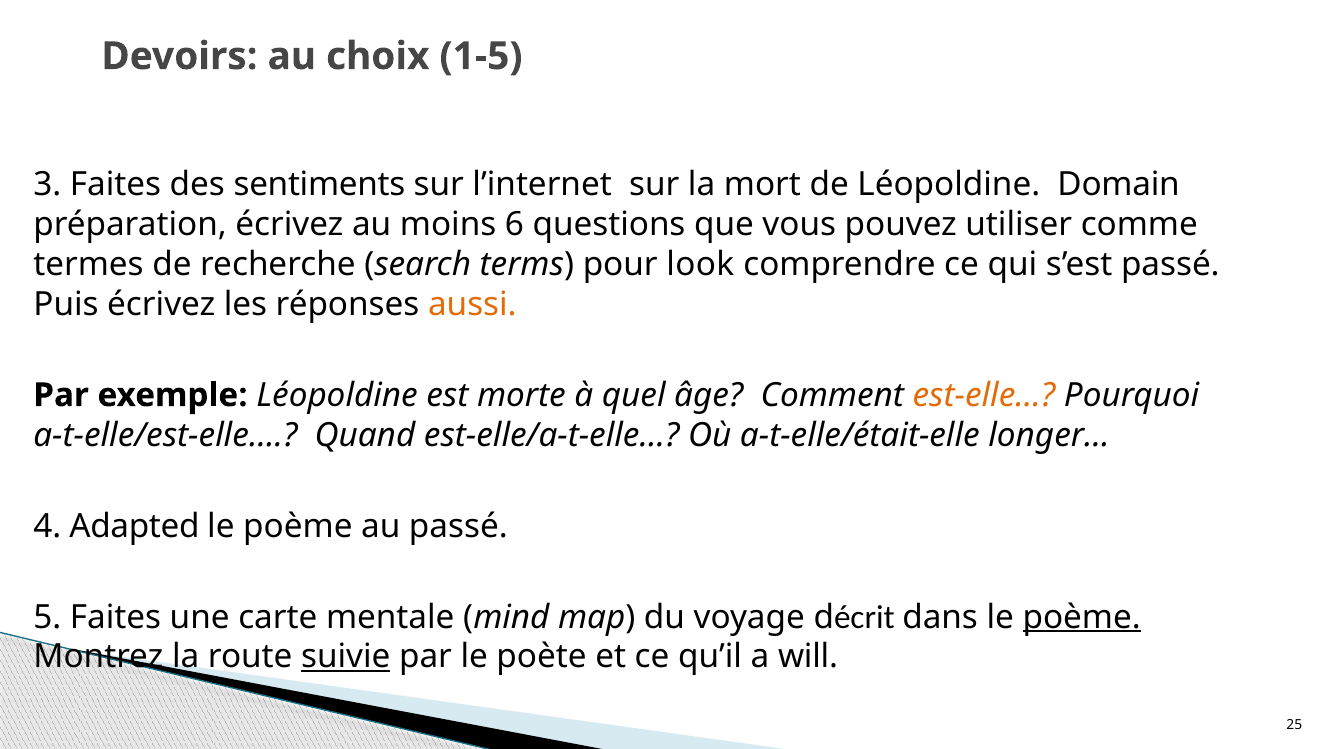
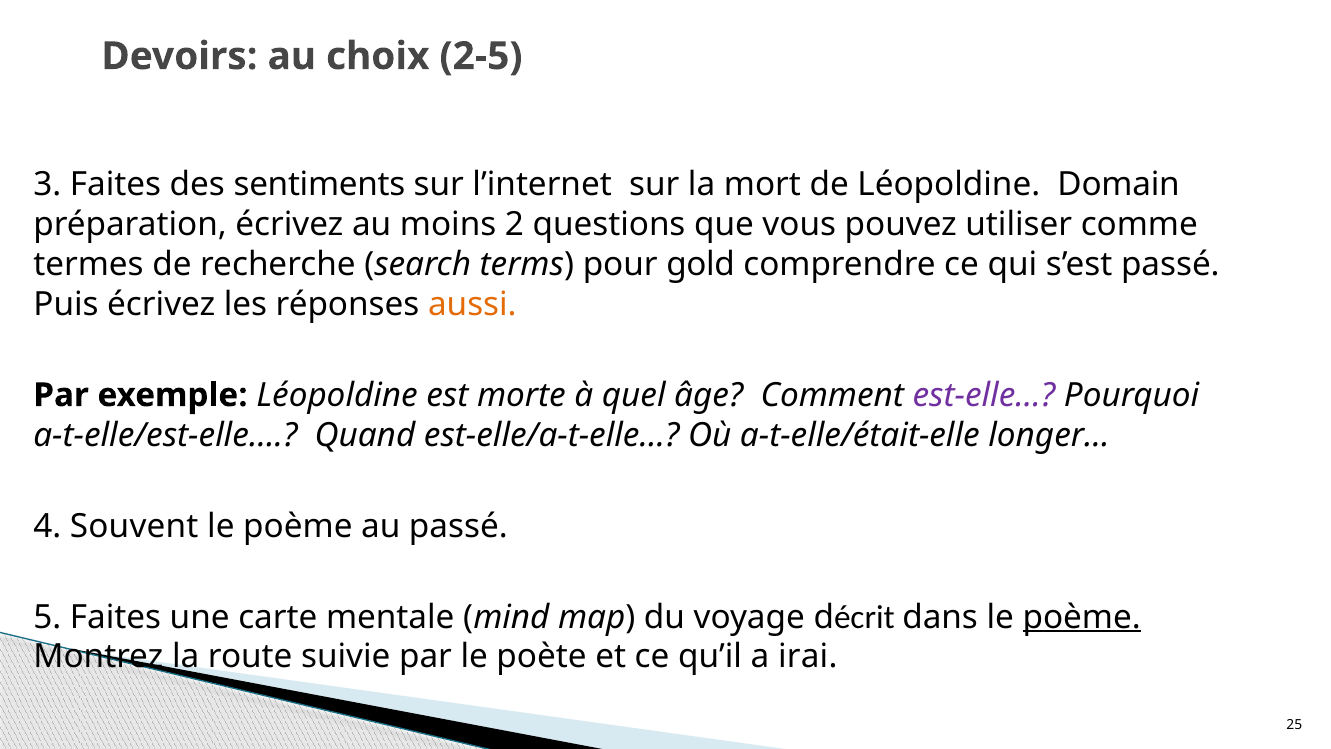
1-5: 1-5 -> 2-5
6: 6 -> 2
look: look -> gold
est-elle… colour: orange -> purple
Adapted: Adapted -> Souvent
suivie underline: present -> none
will: will -> irai
